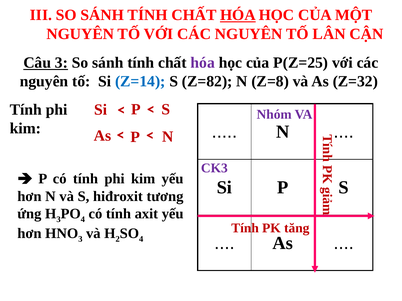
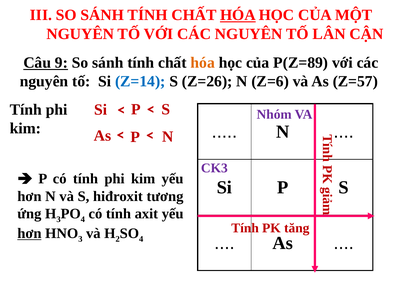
Câu 3: 3 -> 9
hóa at (203, 63) colour: purple -> orange
P(Z=25: P(Z=25 -> P(Z=89
Z=82: Z=82 -> Z=26
Z=8: Z=8 -> Z=6
Z=32: Z=32 -> Z=57
hơn at (29, 234) underline: none -> present
